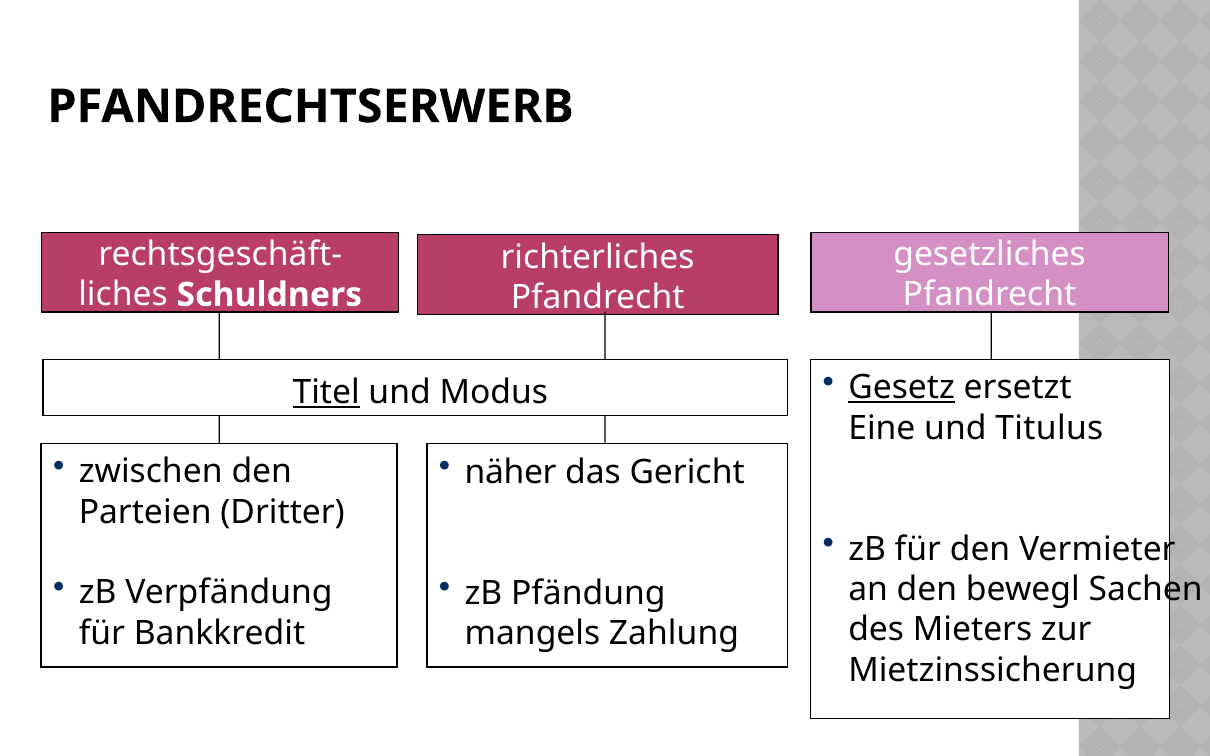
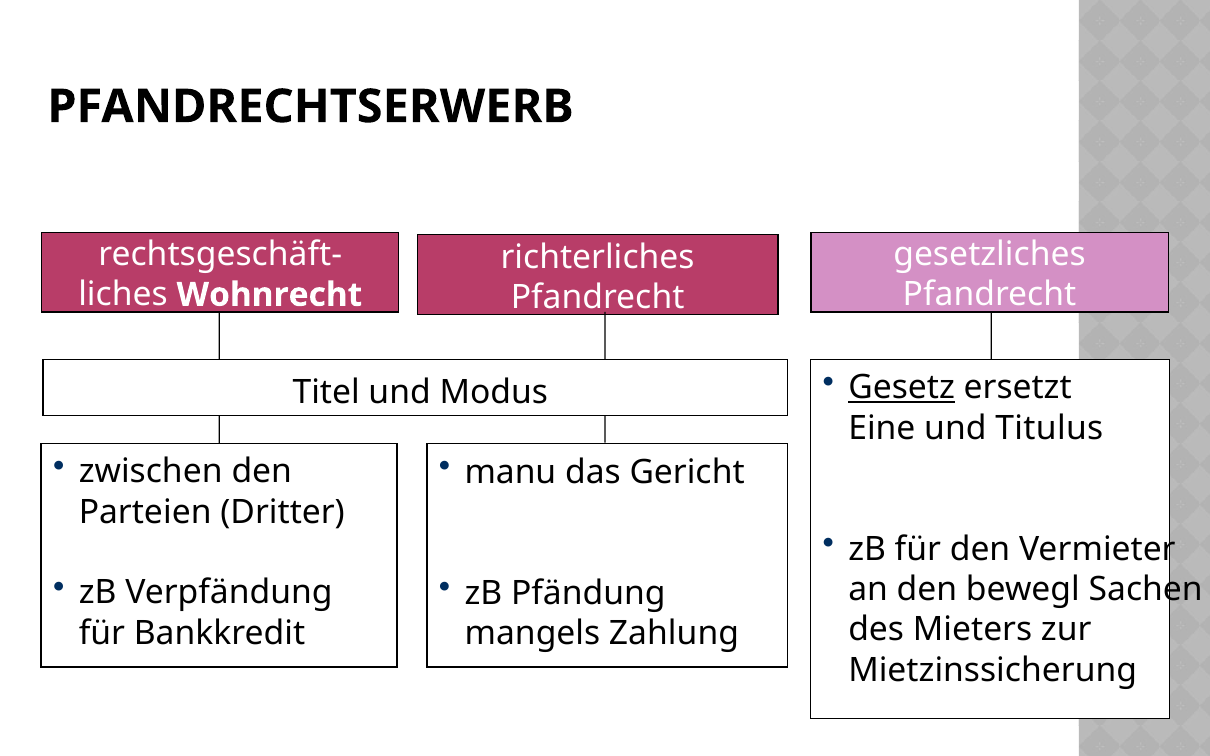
Schuldners: Schuldners -> Wohnrecht
Titel underline: present -> none
näher: näher -> manu
